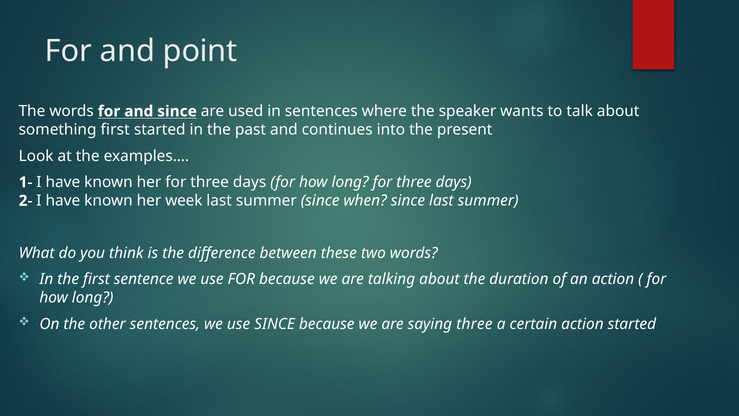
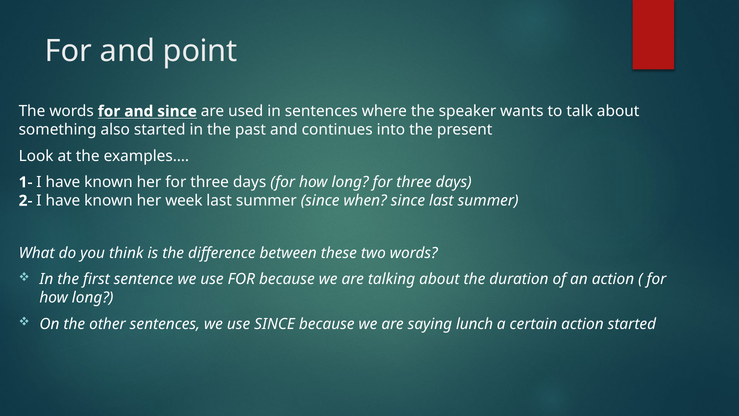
something first: first -> also
saying three: three -> lunch
